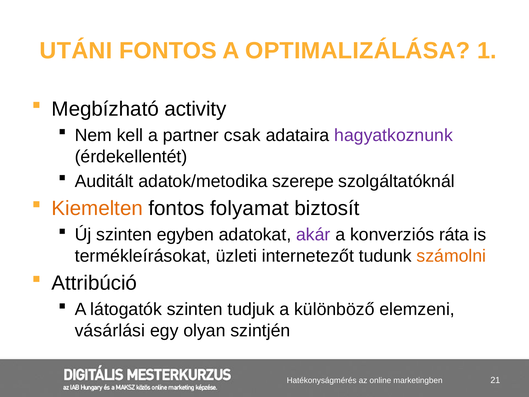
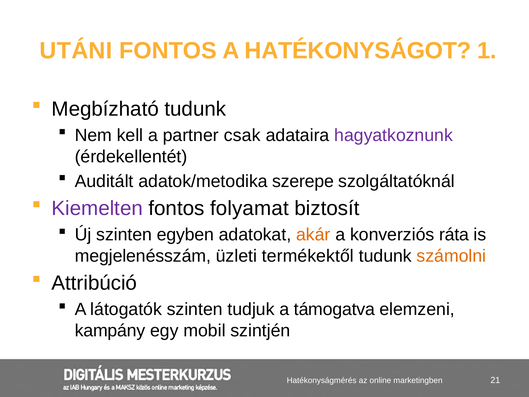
OPTIMALIZÁLÁSA: OPTIMALIZÁLÁSA -> HATÉKONYSÁGOT
Megbízható activity: activity -> tudunk
Kiemelten colour: orange -> purple
akár colour: purple -> orange
termékleírásokat: termékleírásokat -> megjelenésszám
internetezőt: internetezőt -> termékektől
különböző: különböző -> támogatva
vásárlási: vásárlási -> kampány
olyan: olyan -> mobil
